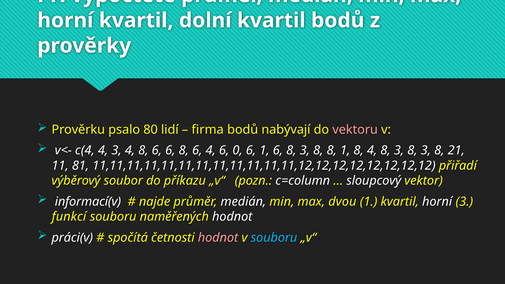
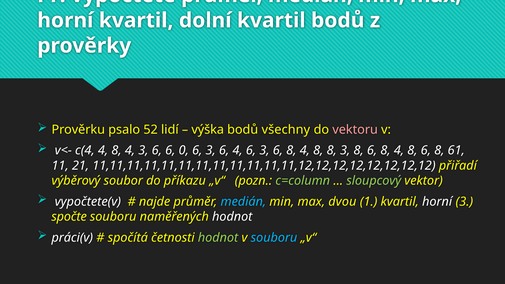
80: 80 -> 52
firma: firma -> výška
nabývají: nabývají -> všechny
c(4 4 3: 3 -> 8
8 at (143, 150): 8 -> 3
6 6 8: 8 -> 0
4 at (211, 150): 4 -> 3
6 0: 0 -> 4
1 at (264, 150): 1 -> 3
3 at (305, 150): 3 -> 4
8 1: 1 -> 3
4 at (372, 150): 4 -> 6
3 at (399, 150): 3 -> 4
3 at (426, 150): 3 -> 6
21: 21 -> 61
81: 81 -> 21
c=column colour: white -> light green
sloupcový colour: white -> light green
informací(v: informací(v -> vypočtete(v
medián colour: white -> light blue
funkcí: funkcí -> spočte
hodnot at (218, 238) colour: pink -> light green
